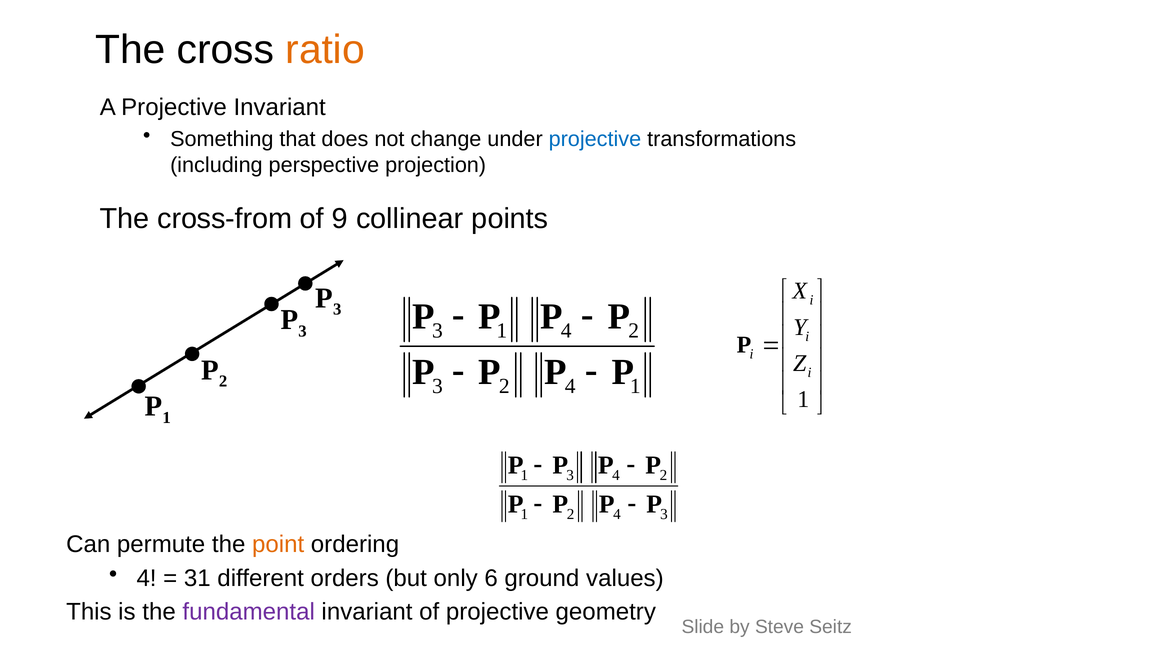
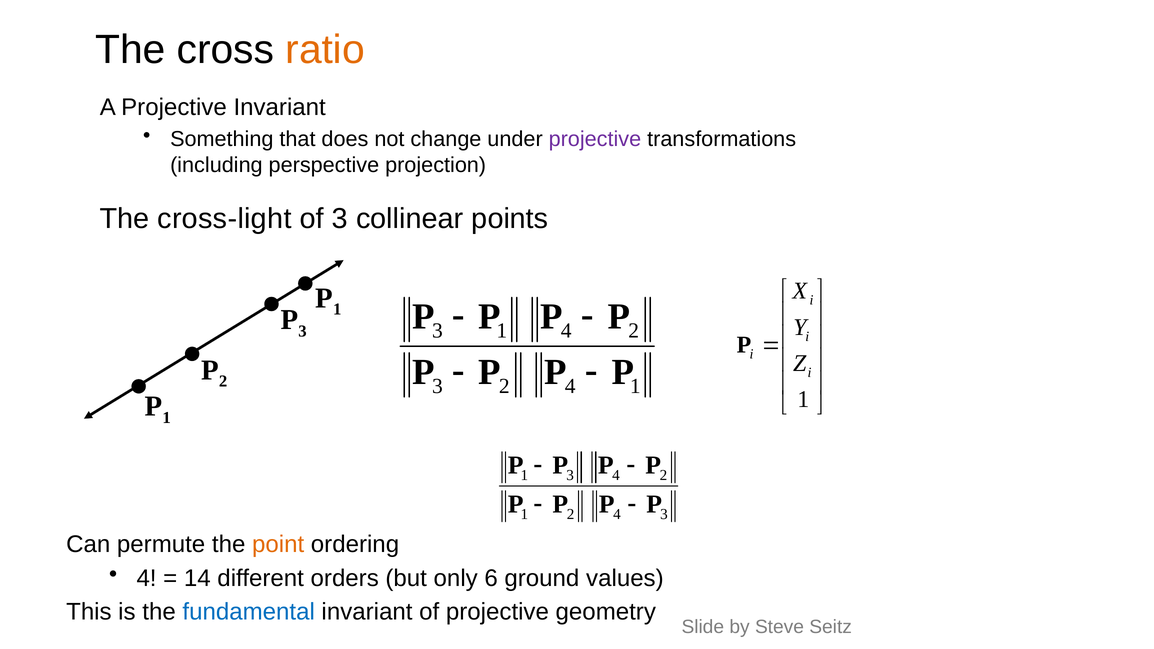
projective at (595, 139) colour: blue -> purple
cross-from: cross-from -> cross-light
of 9: 9 -> 3
3 at (337, 309): 3 -> 1
31: 31 -> 14
fundamental colour: purple -> blue
